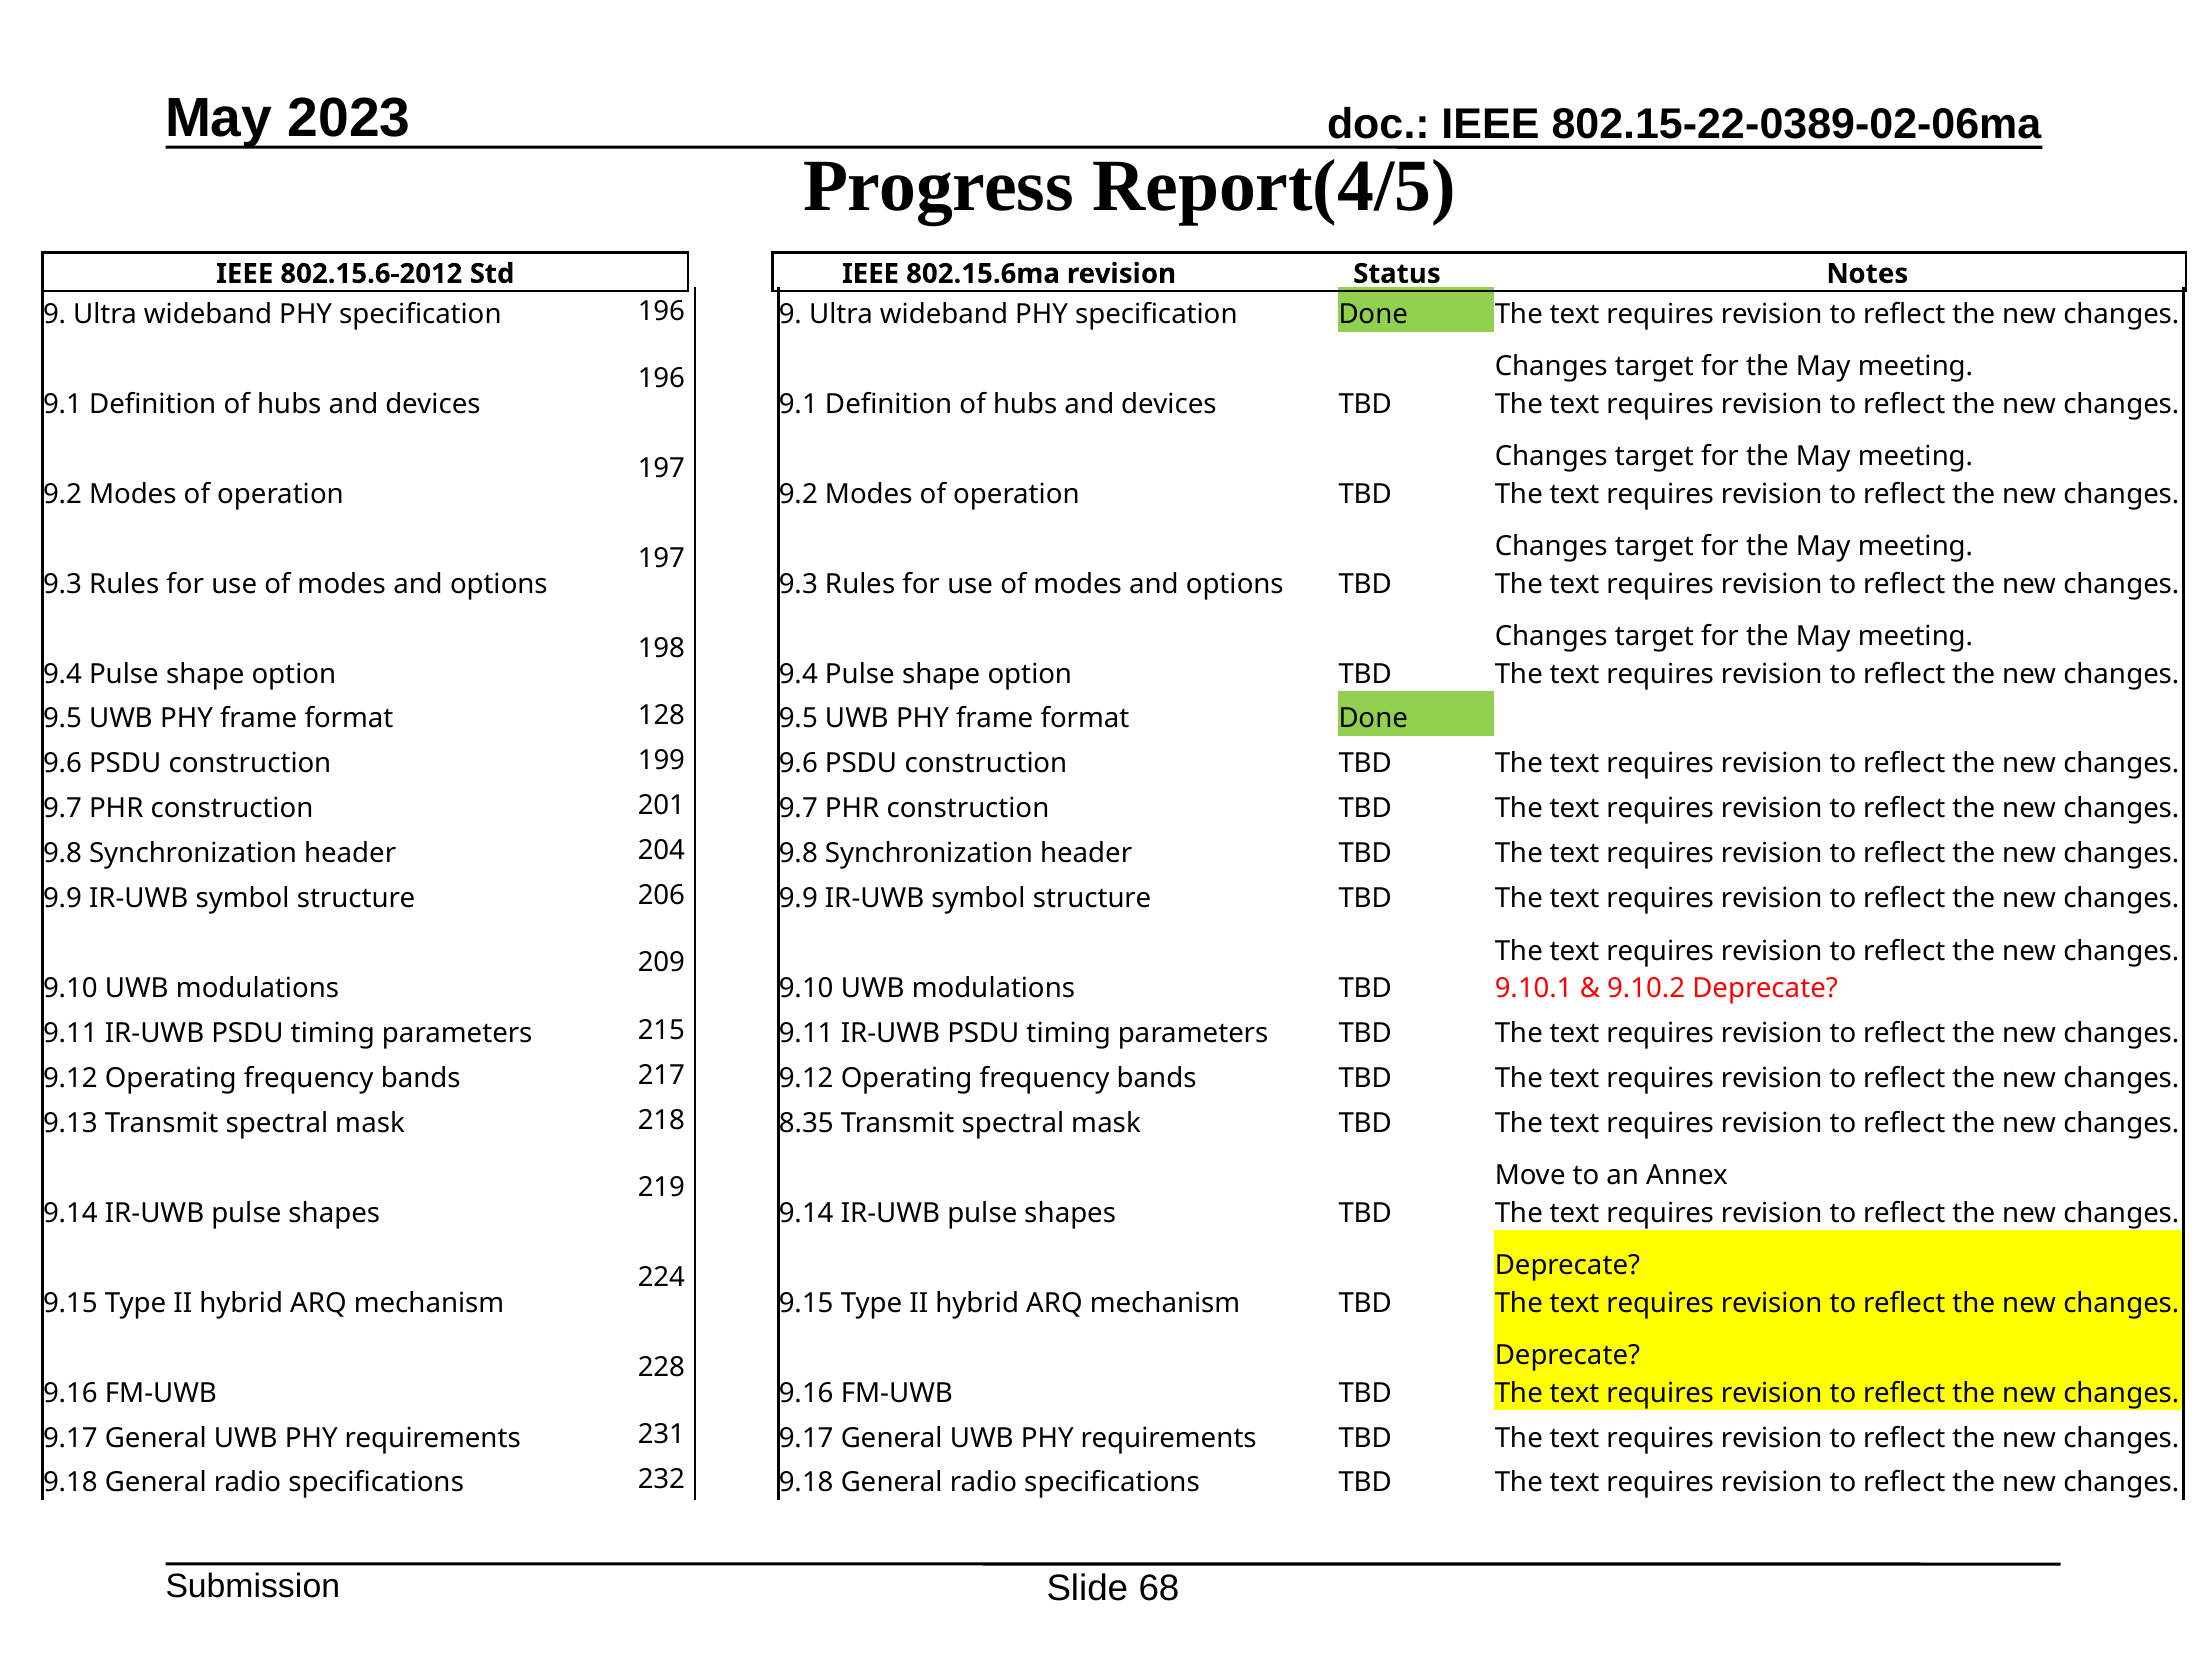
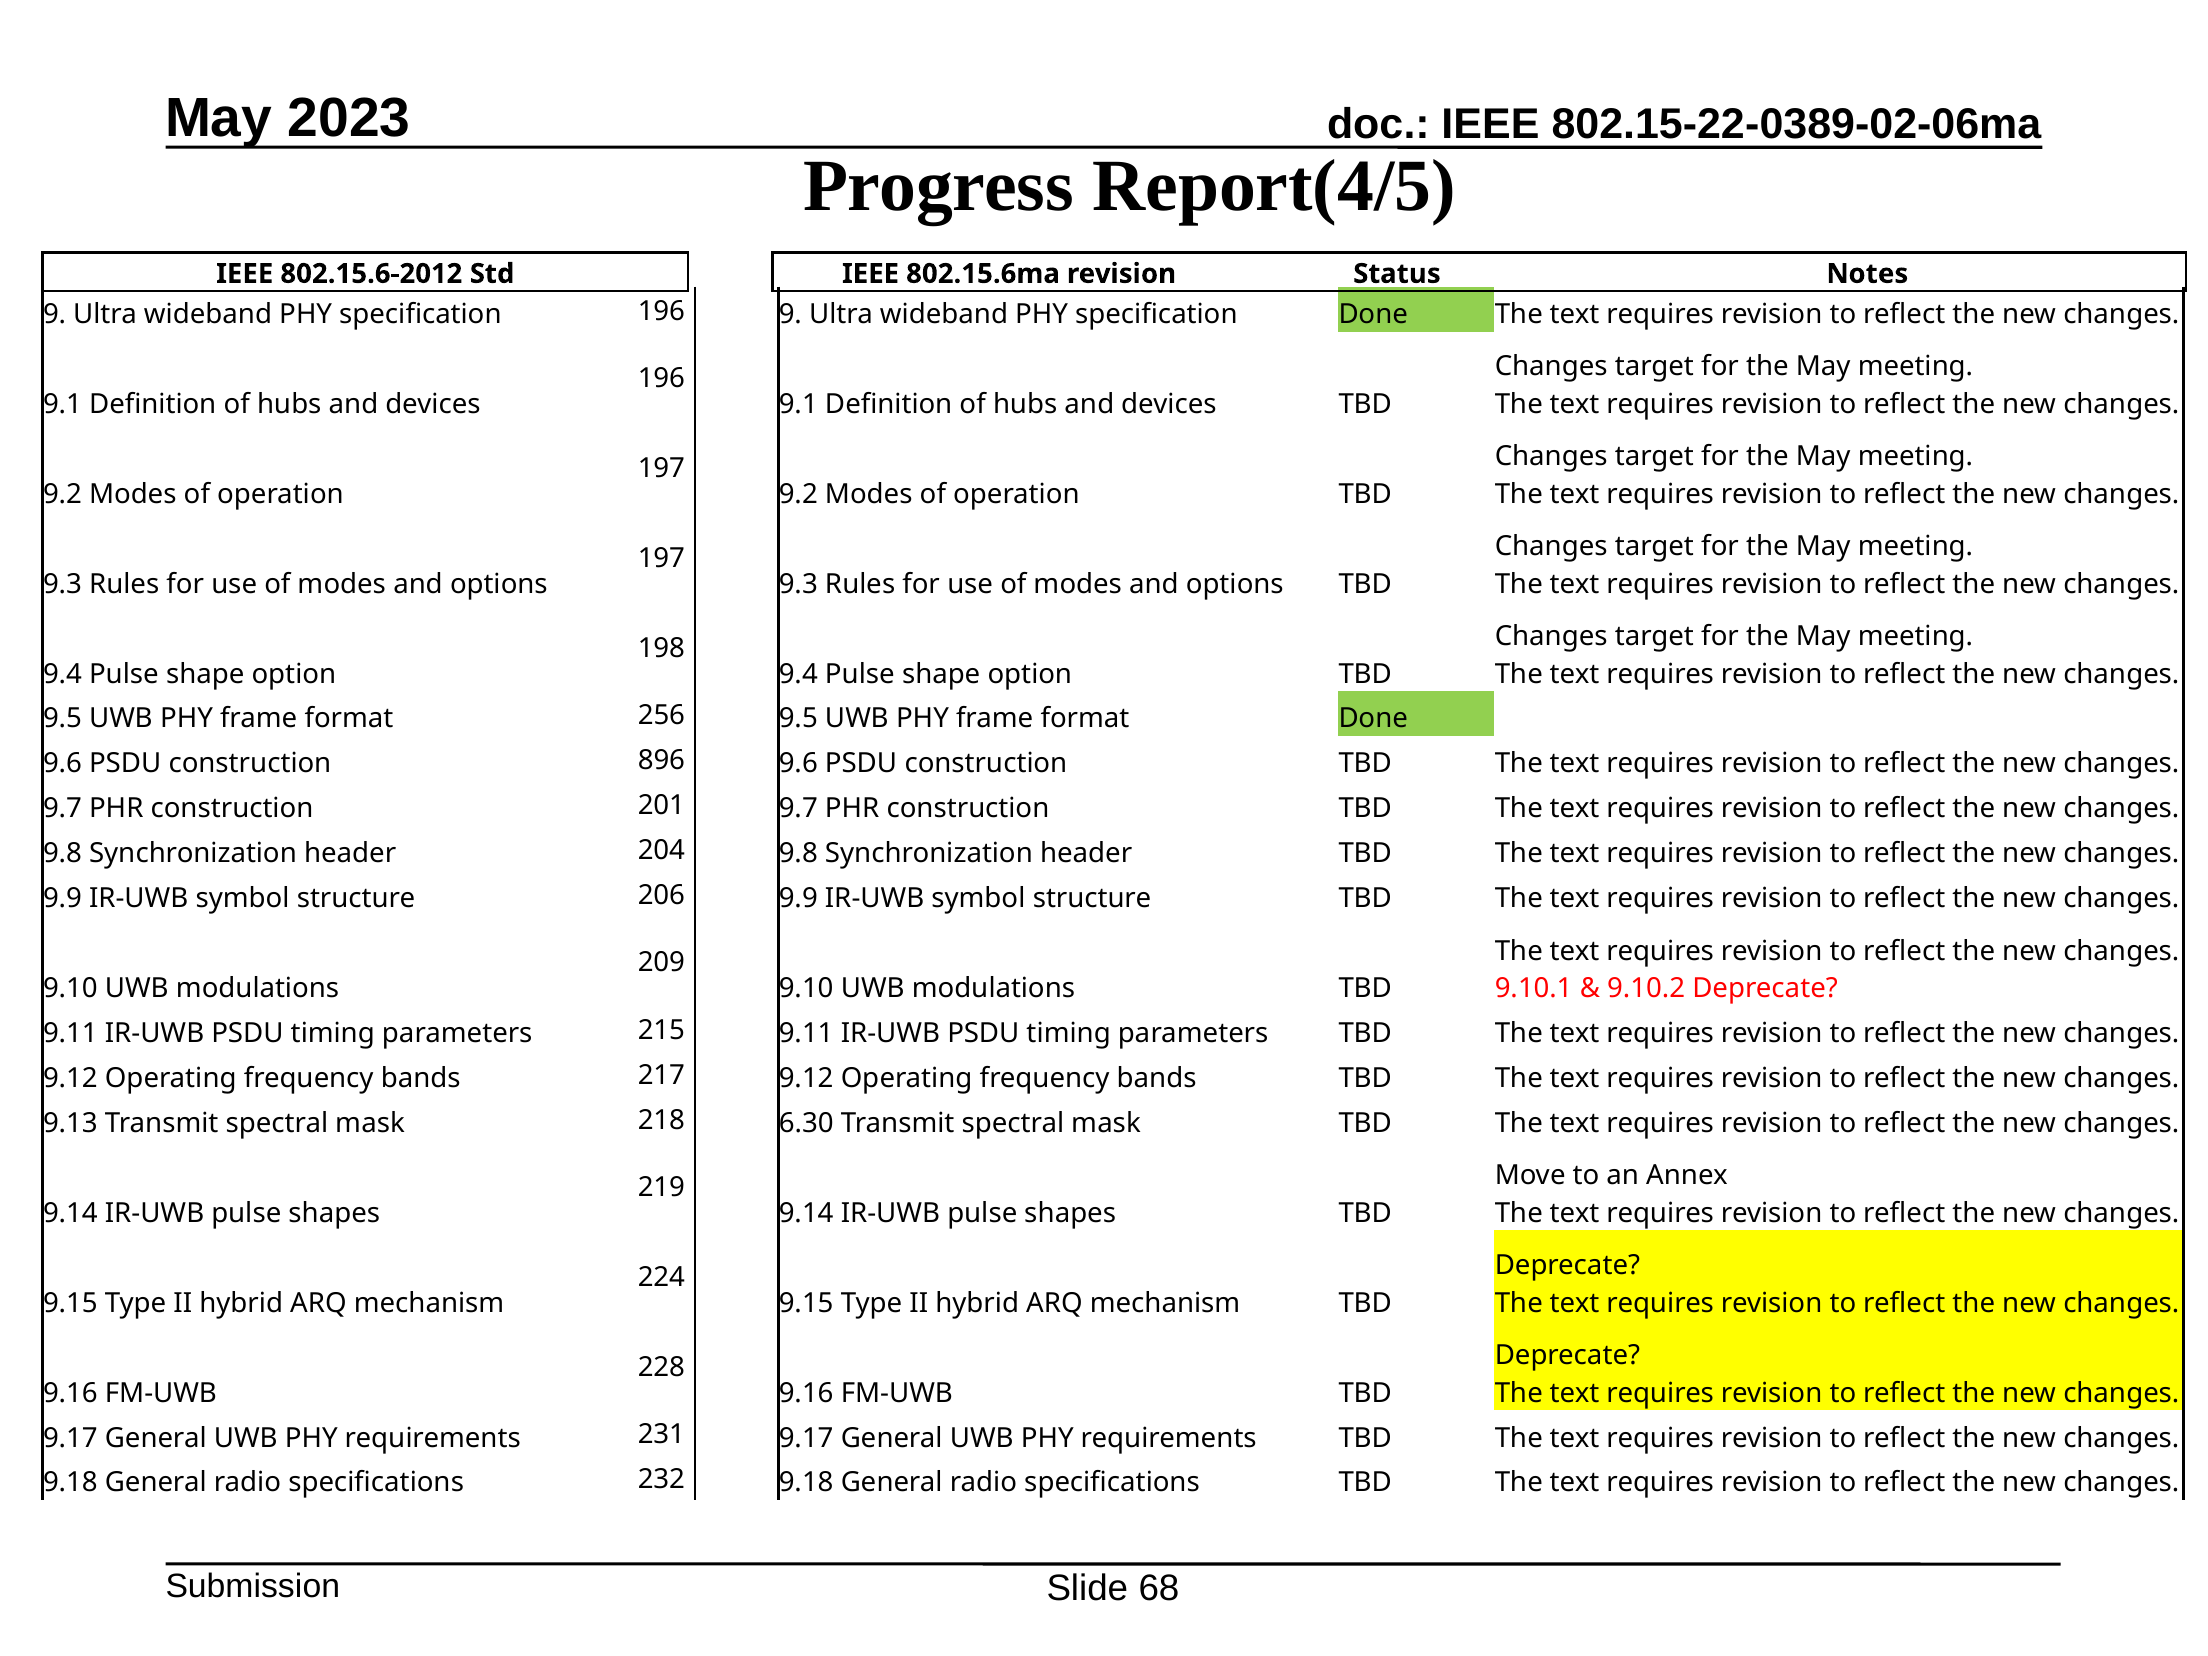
128: 128 -> 256
199: 199 -> 896
8.35: 8.35 -> 6.30
